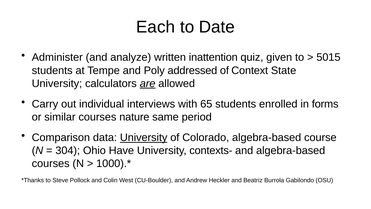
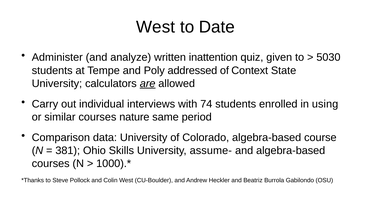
Each at (156, 27): Each -> West
5015: 5015 -> 5030
65: 65 -> 74
forms: forms -> using
University at (144, 137) underline: present -> none
304: 304 -> 381
Have: Have -> Skills
contexts-: contexts- -> assume-
